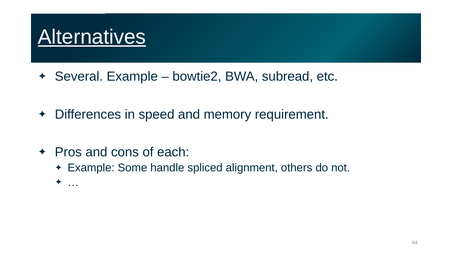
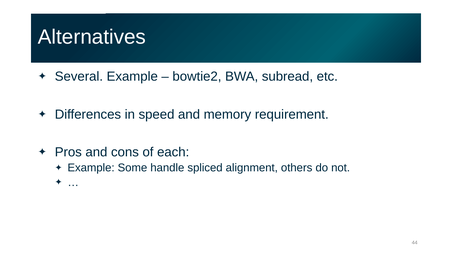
Alternatives underline: present -> none
